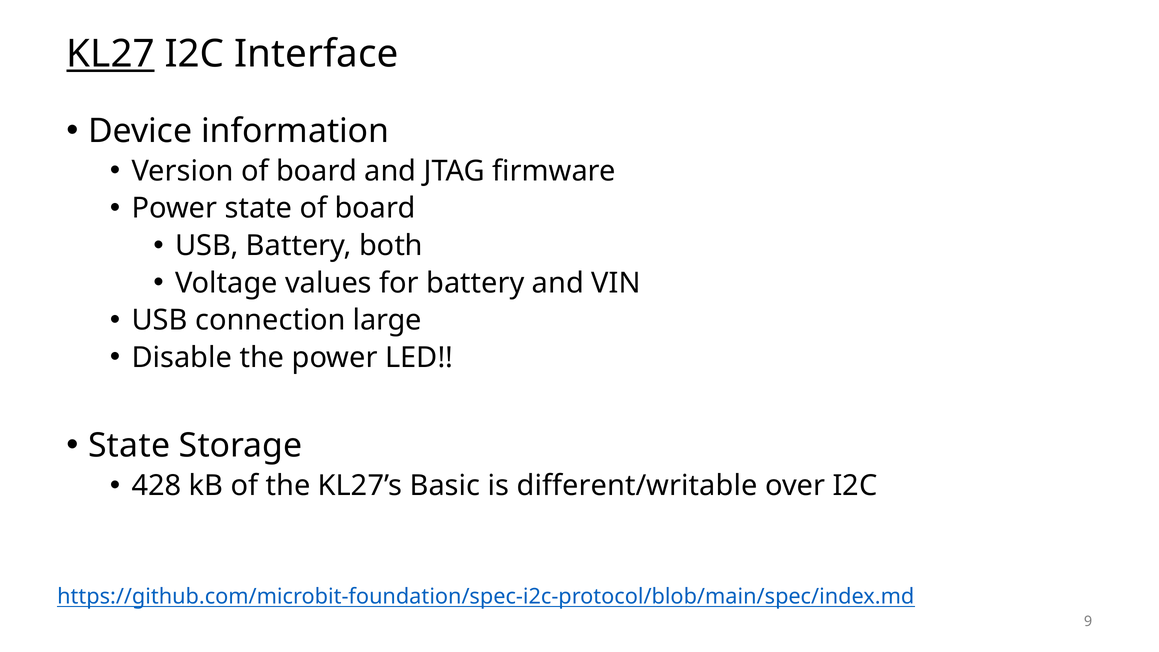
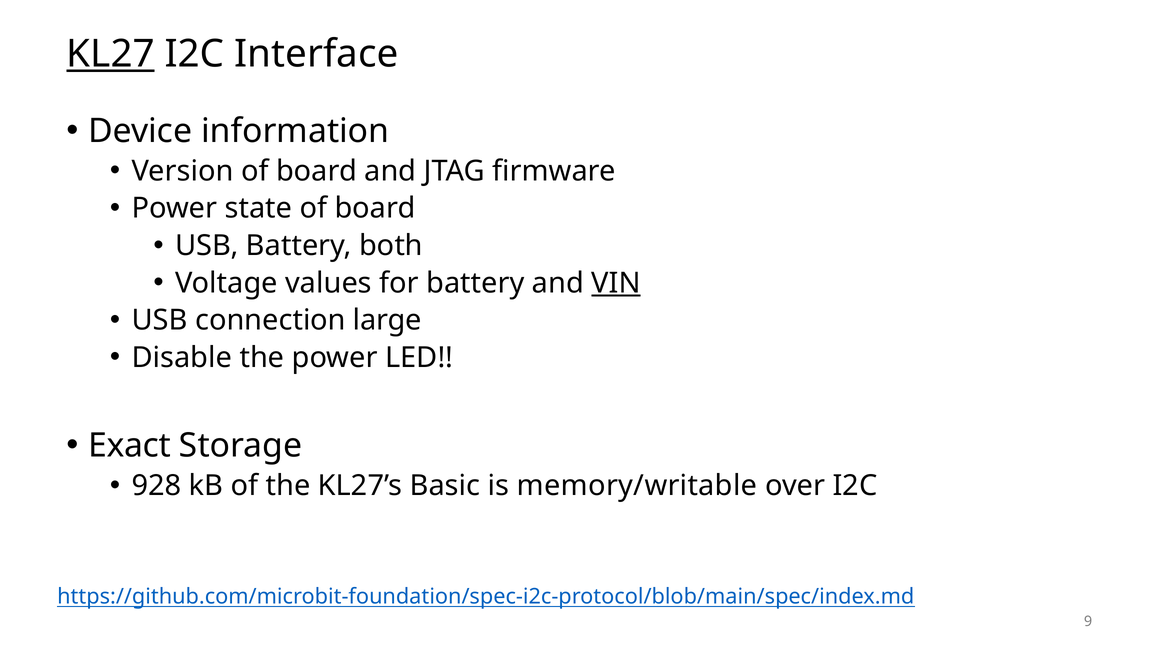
VIN underline: none -> present
State at (129, 446): State -> Exact
428: 428 -> 928
different/writable: different/writable -> memory/writable
